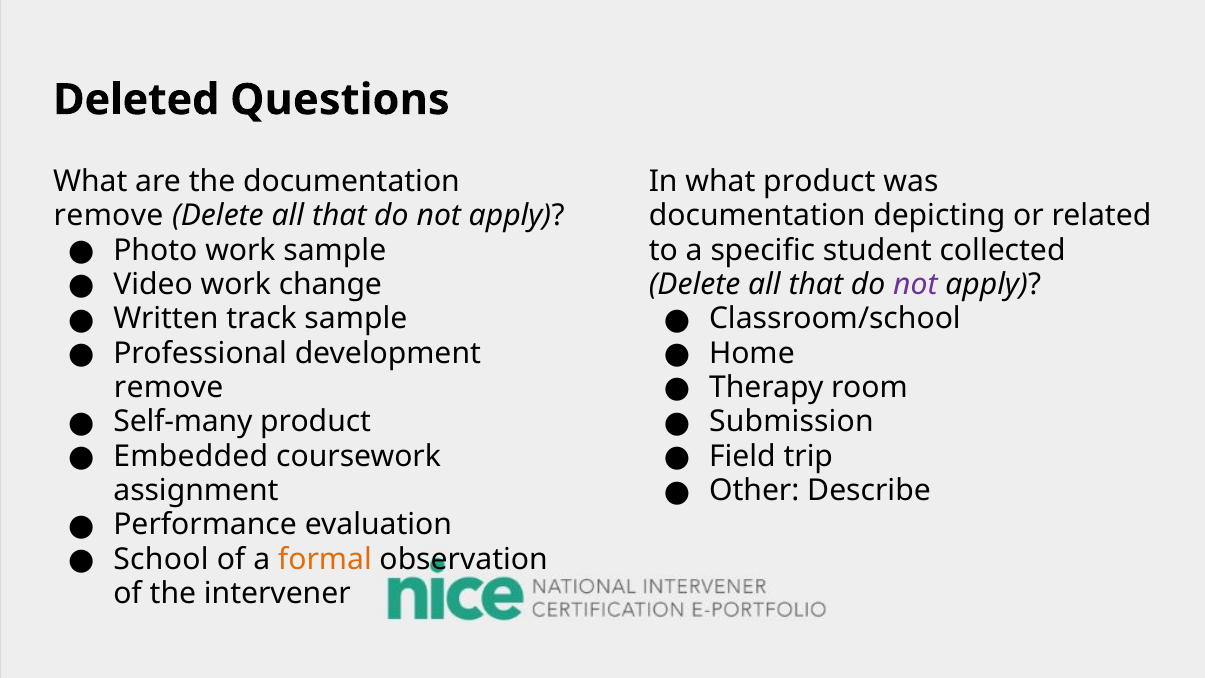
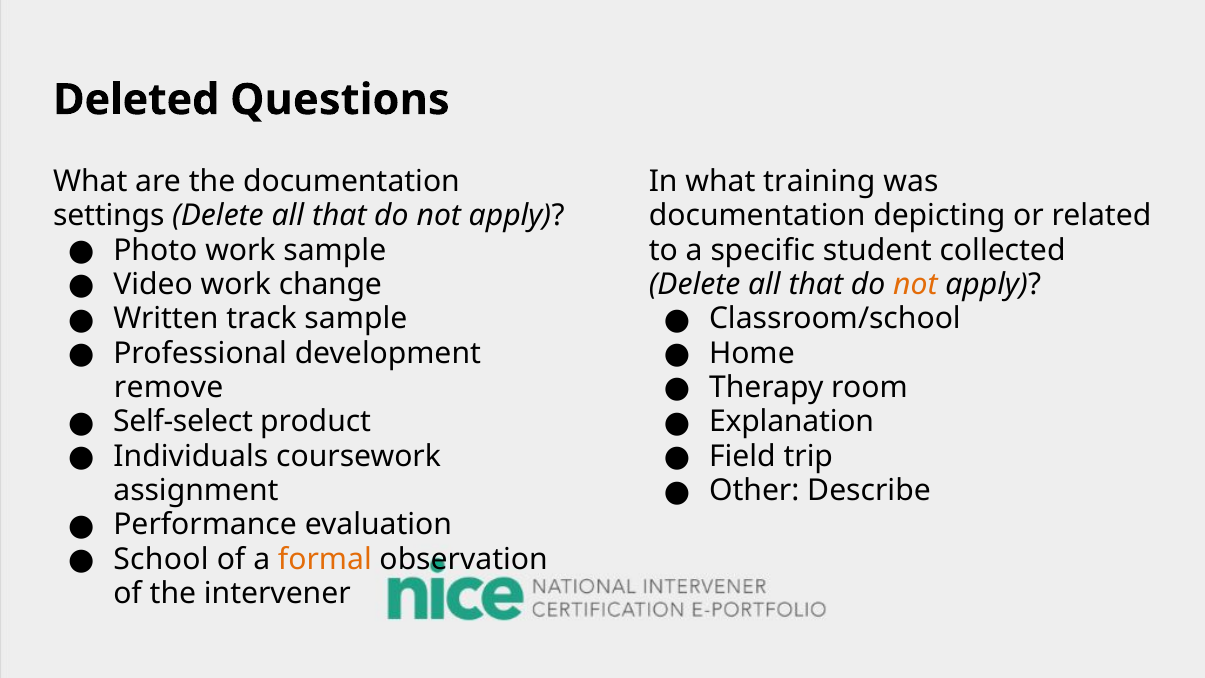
what product: product -> training
remove at (109, 216): remove -> settings
not at (915, 284) colour: purple -> orange
Self-many: Self-many -> Self-select
Submission: Submission -> Explanation
Embedded: Embedded -> Individuals
